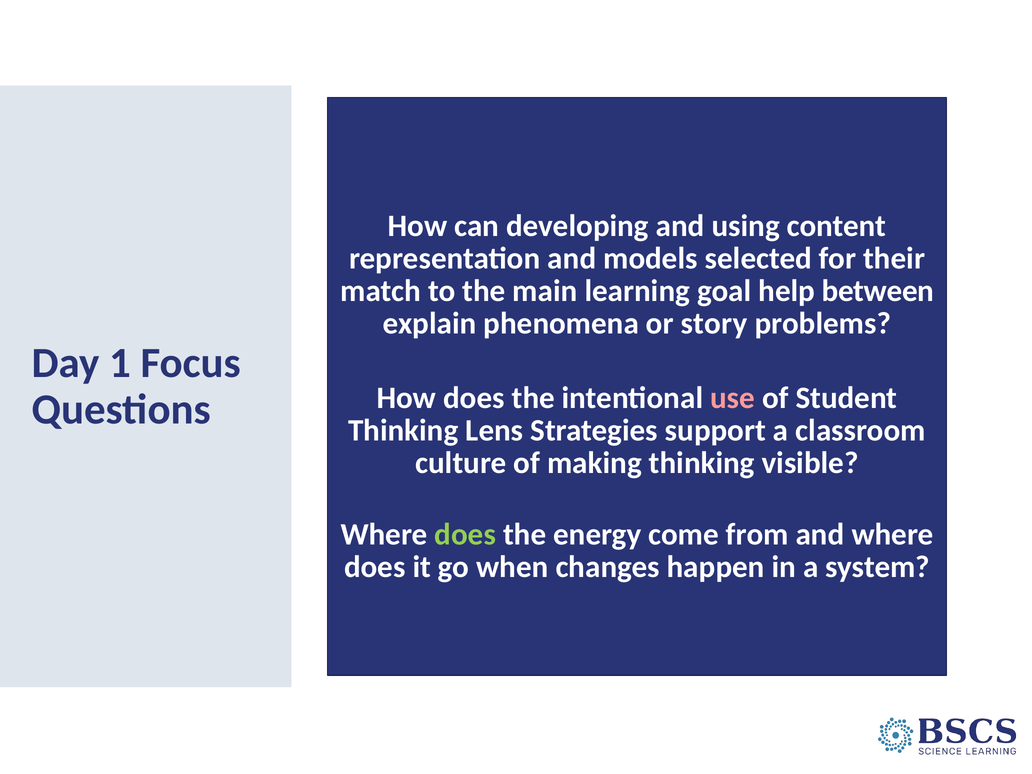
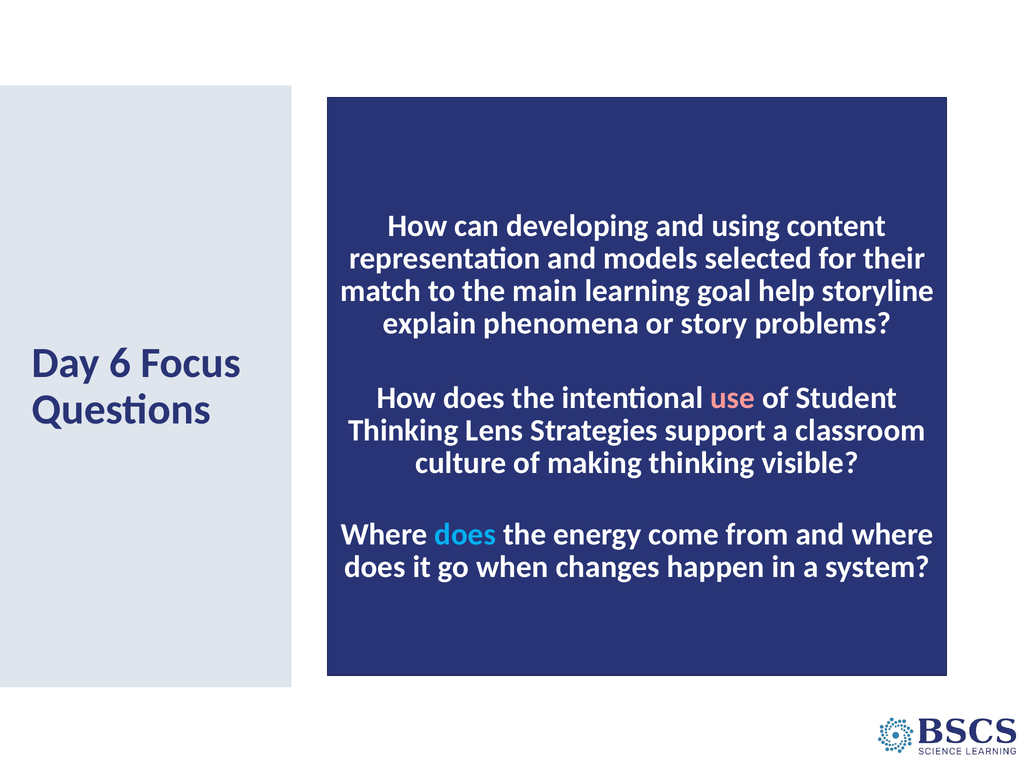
between: between -> storyline
1: 1 -> 6
does at (465, 535) colour: light green -> light blue
